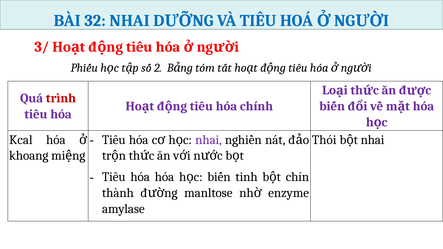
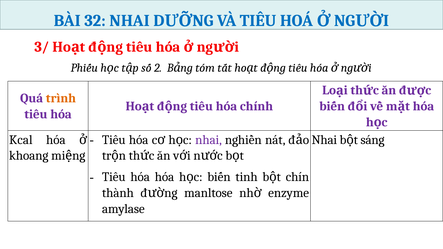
trình colour: red -> orange
Thói at (324, 140): Thói -> Nhai
nhai at (373, 140): nhai -> sáng
